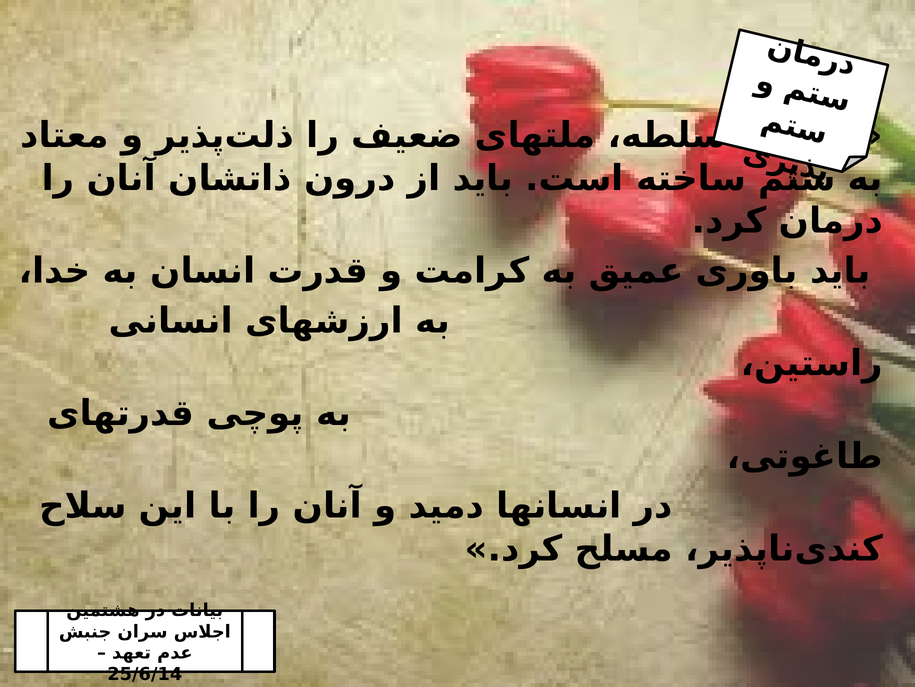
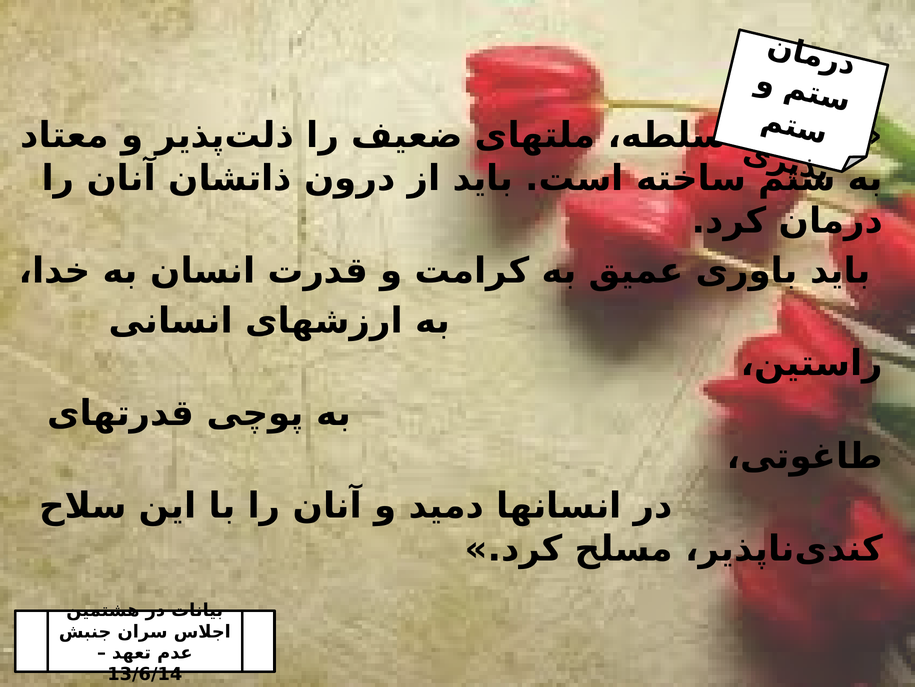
25/6/14: 25/6/14 -> 13/6/14
